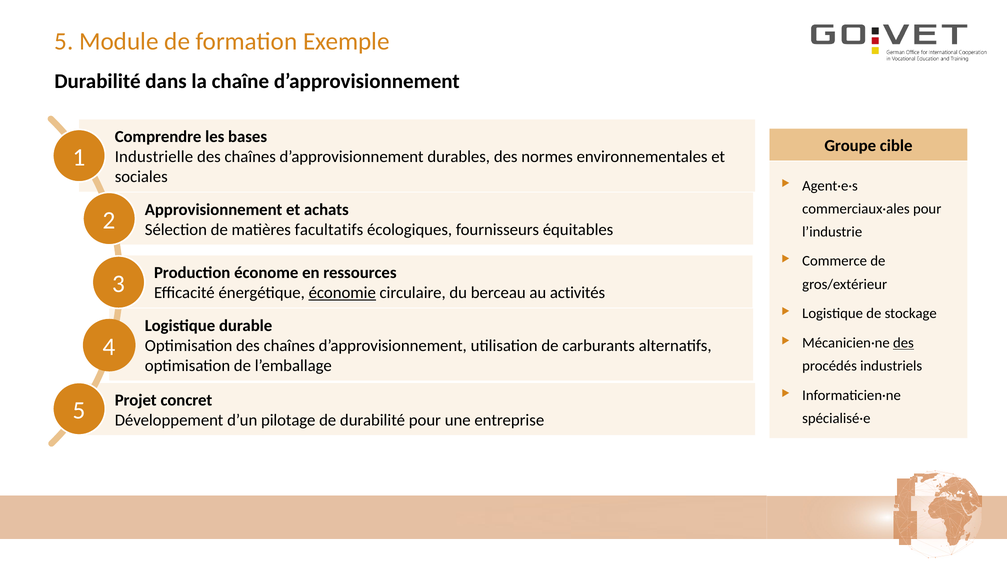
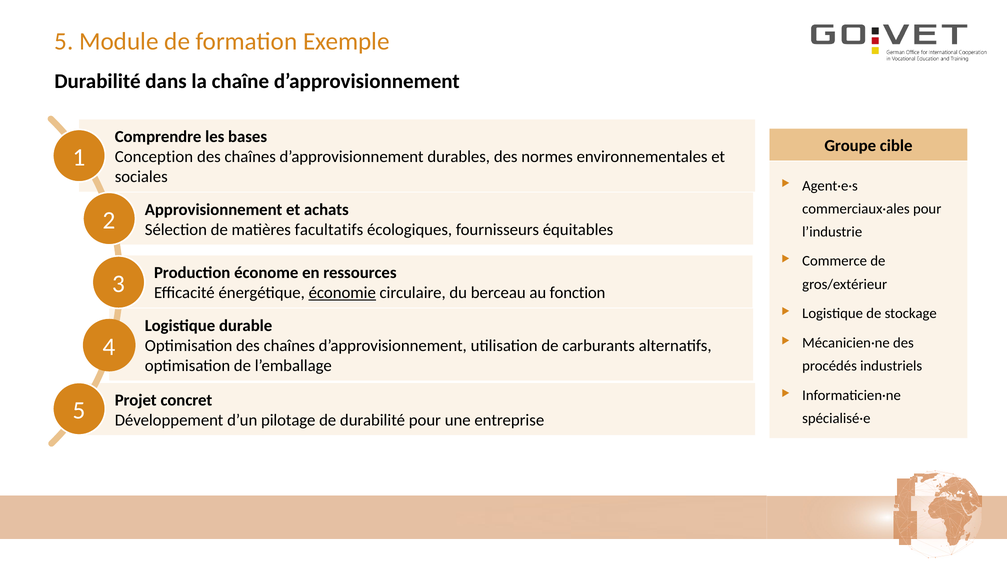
Industrielle: Industrielle -> Conception
activités: activités -> fonction
des at (903, 343) underline: present -> none
